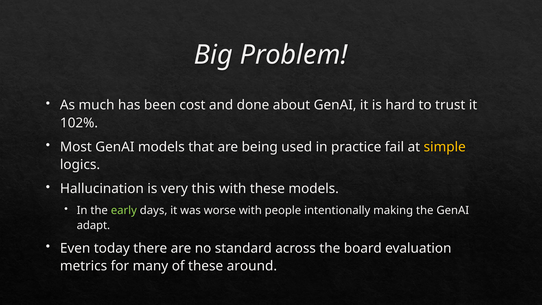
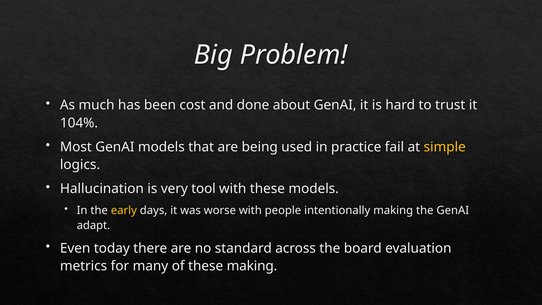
102%: 102% -> 104%
this: this -> tool
early colour: light green -> yellow
these around: around -> making
